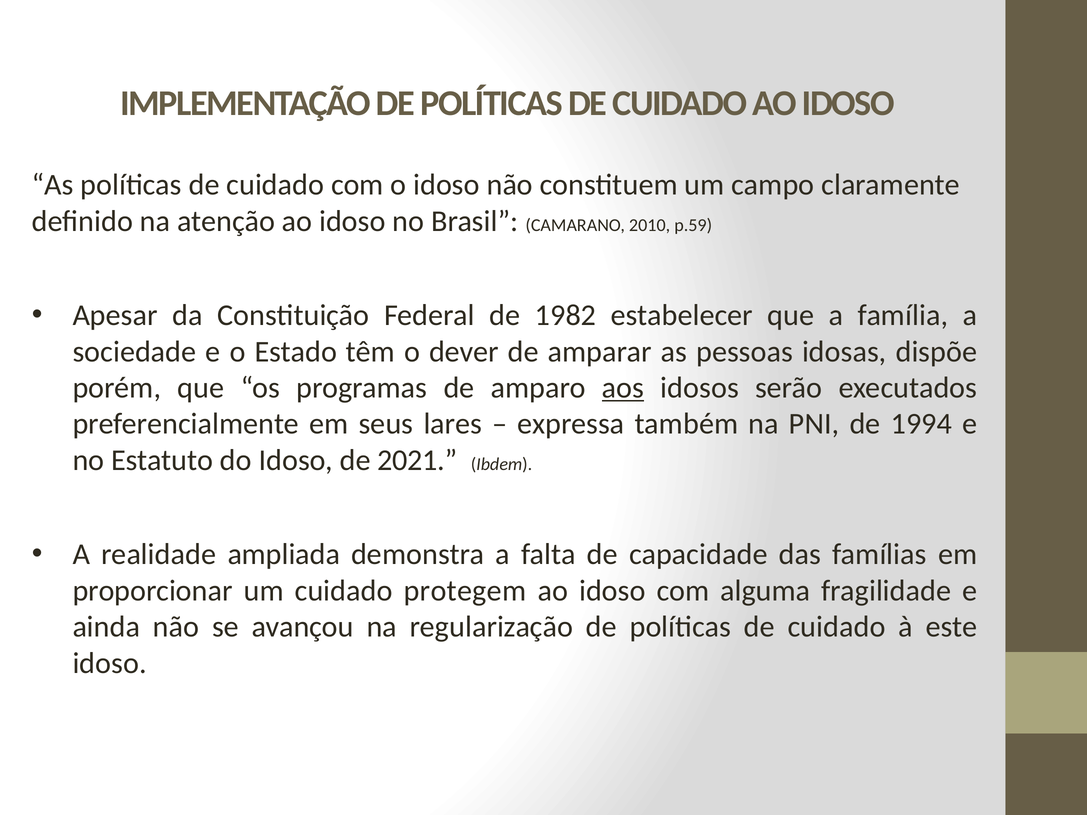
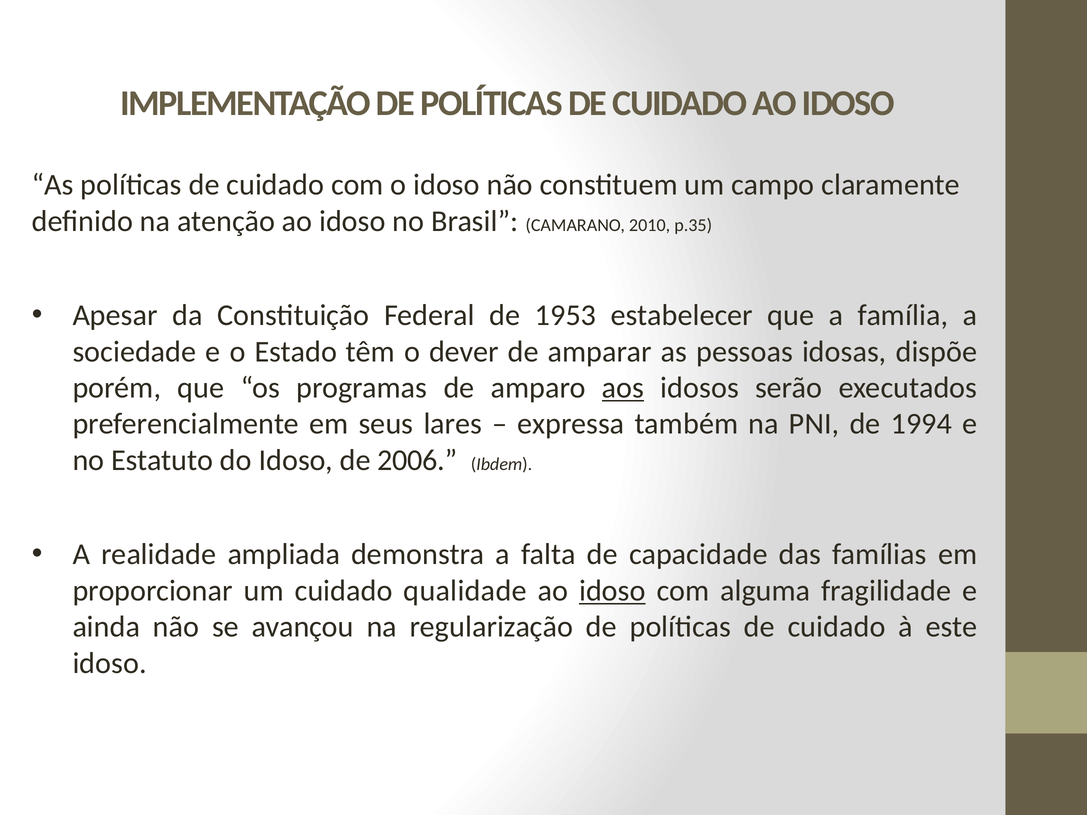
p.59: p.59 -> p.35
1982: 1982 -> 1953
2021: 2021 -> 2006
protegem: protegem -> qualidade
idoso at (612, 591) underline: none -> present
